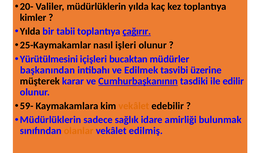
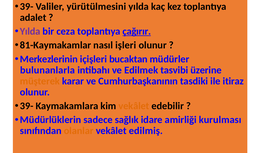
20- at (27, 6): 20- -> 39-
Valiler müdürlüklerin: müdürlüklerin -> yürütülmesini
kimler: kimler -> adalet
Yılda at (30, 31) colour: black -> purple
tabii: tabii -> ceza
25-Kaymakamlar: 25-Kaymakamlar -> 81-Kaymakamlar
Yürütülmesini: Yürütülmesini -> Merkezlerinin
başkanından: başkanından -> bulunanlarla
müşterek colour: black -> orange
Cumhurbaşkanının underline: present -> none
edilir: edilir -> itiraz
59- at (27, 106): 59- -> 39-
bulunmak: bulunmak -> kurulması
